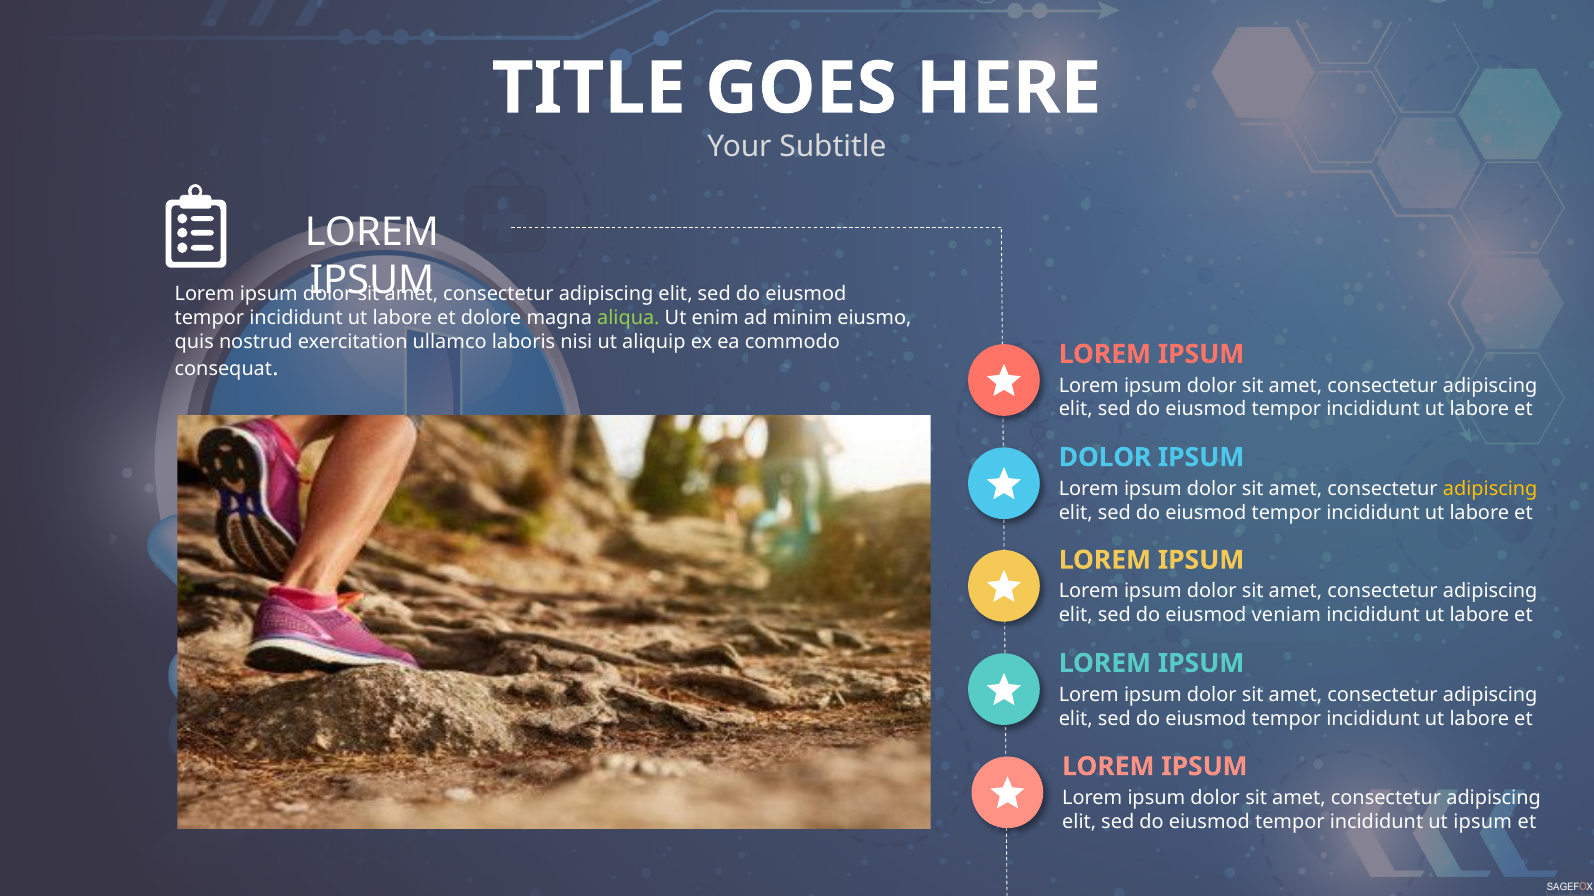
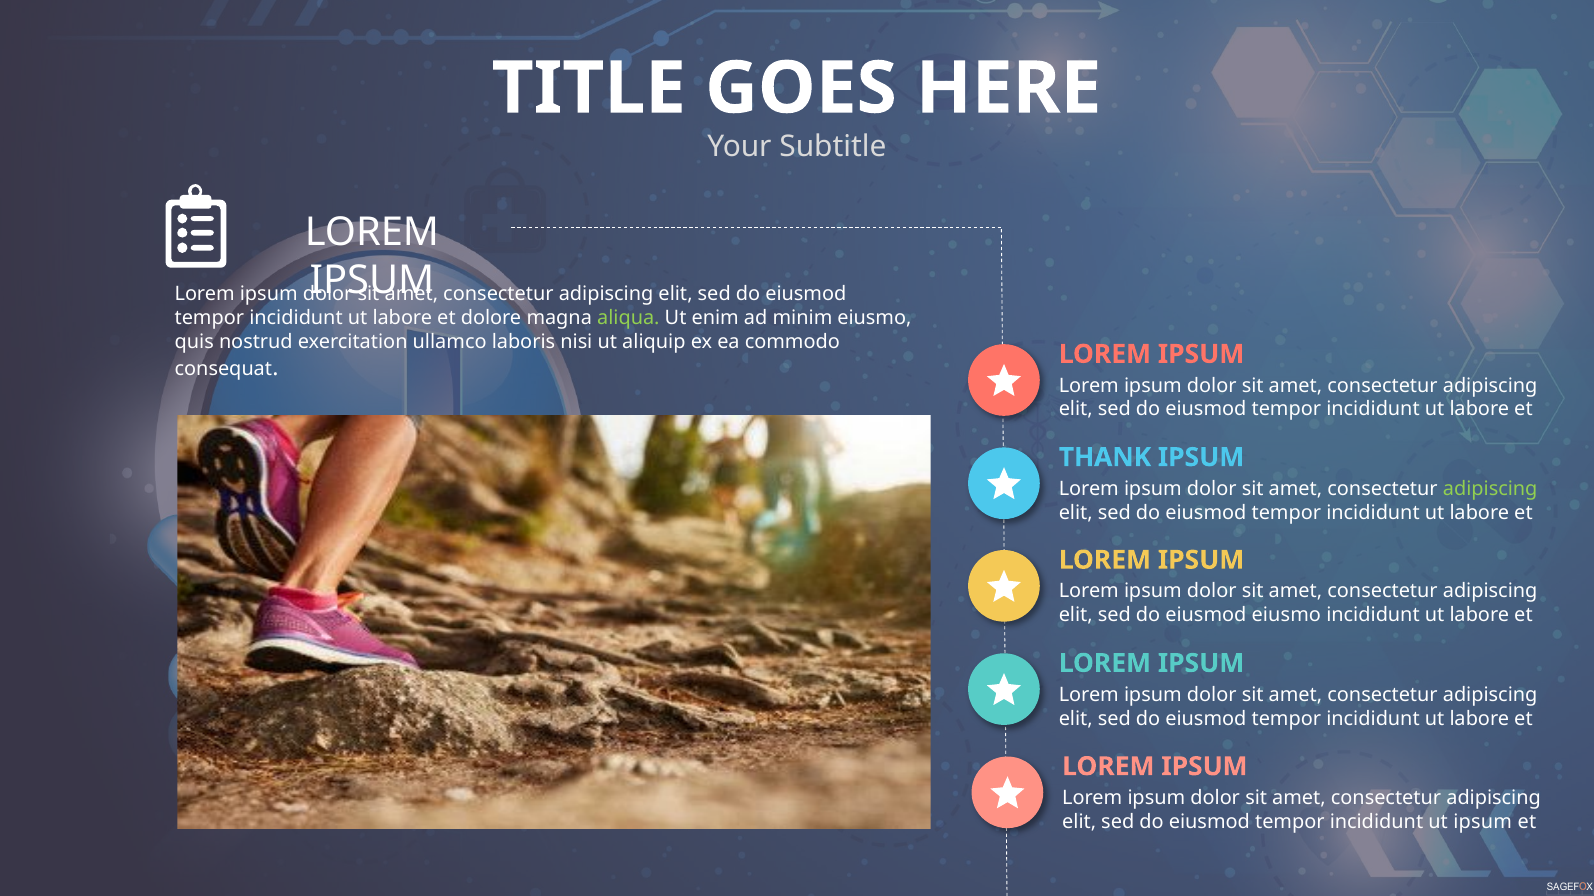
DOLOR at (1105, 458): DOLOR -> THANK
adipiscing at (1490, 489) colour: yellow -> light green
eiusmod veniam: veniam -> eiusmo
